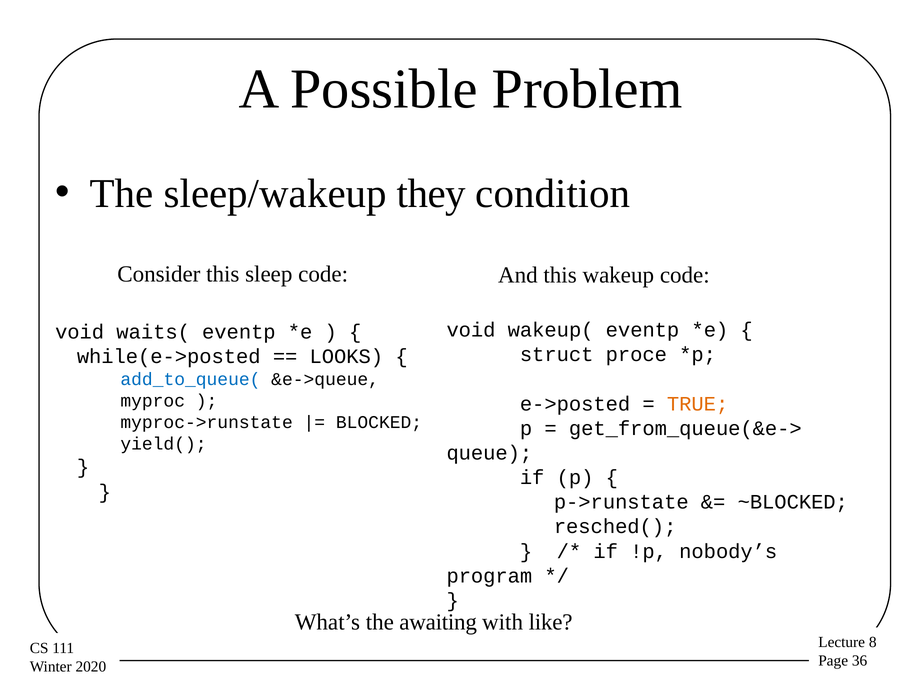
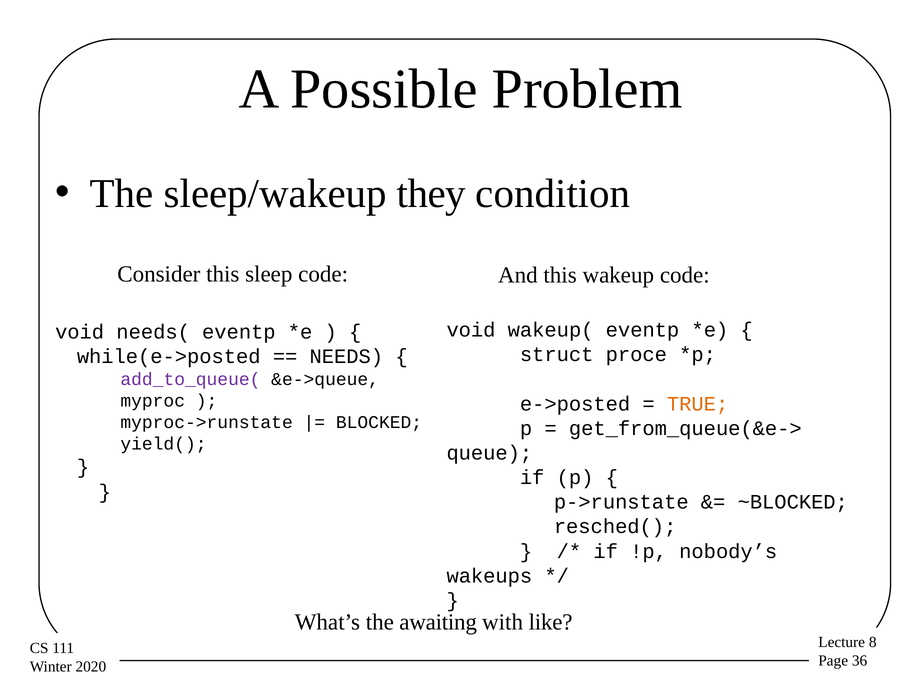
waits(: waits( -> needs(
LOOKS: LOOKS -> NEEDS
add_to_queue( colour: blue -> purple
program: program -> wakeups
